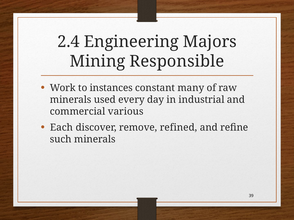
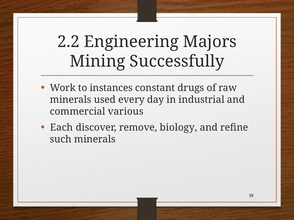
2.4: 2.4 -> 2.2
Responsible: Responsible -> Successfully
many: many -> drugs
refined: refined -> biology
